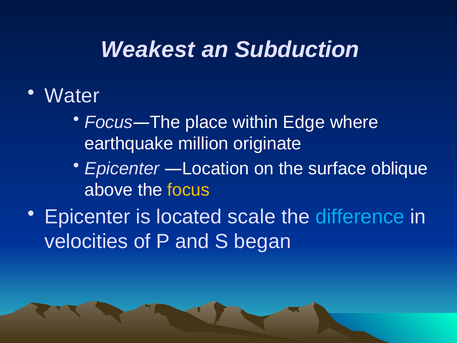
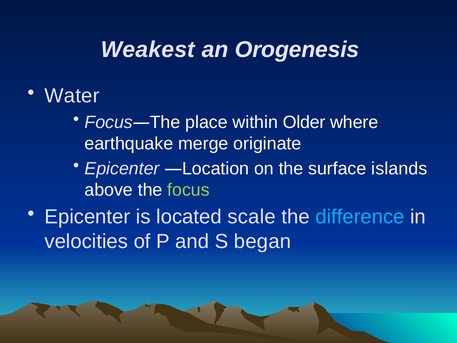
Subduction: Subduction -> Orogenesis
Edge: Edge -> Older
million: million -> merge
oblique: oblique -> islands
focus at (189, 190) colour: yellow -> light green
